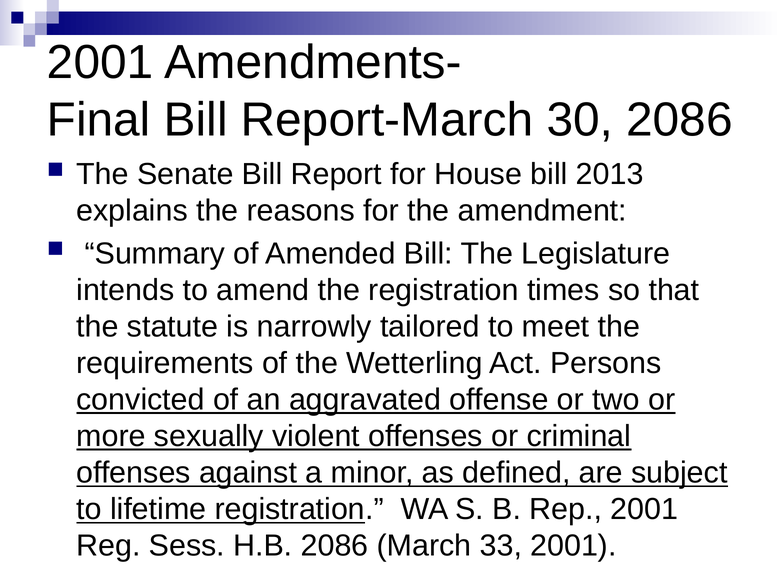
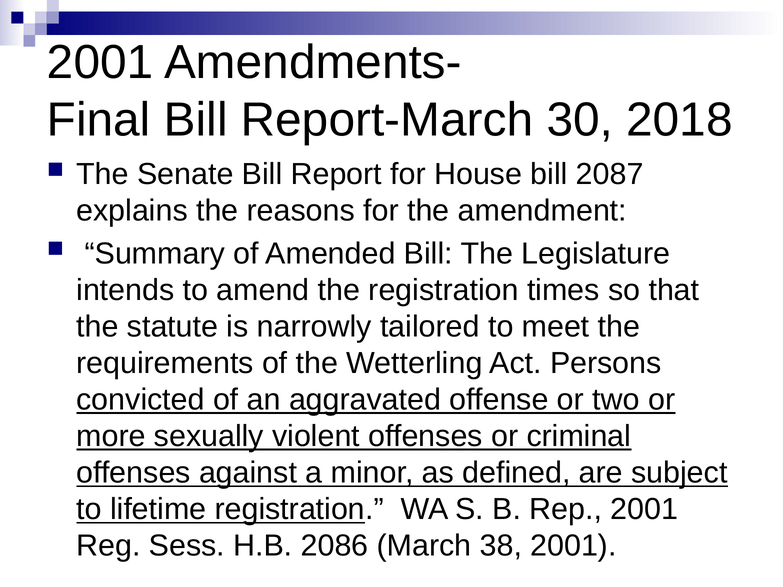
30 2086: 2086 -> 2018
2013: 2013 -> 2087
33: 33 -> 38
